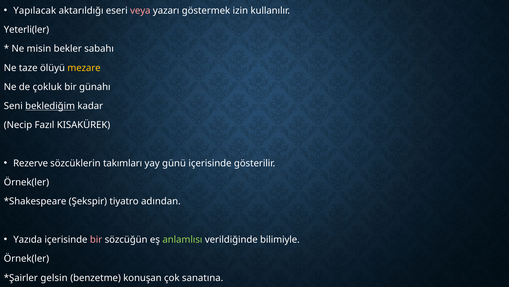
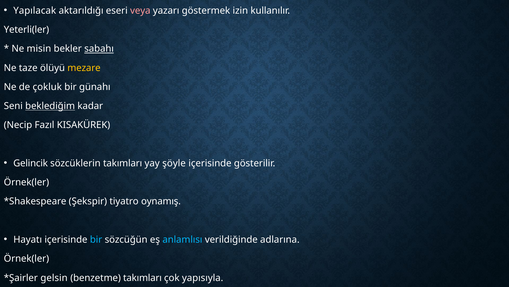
sabahı underline: none -> present
Rezerve: Rezerve -> Gelincik
günü: günü -> şöyle
adından: adından -> oynamış
Yazıda: Yazıda -> Hayatı
bir at (96, 239) colour: pink -> light blue
anlamlısı colour: light green -> light blue
bilimiyle: bilimiyle -> adlarına
benzetme konuşan: konuşan -> takımları
sanatına: sanatına -> yapısıyla
